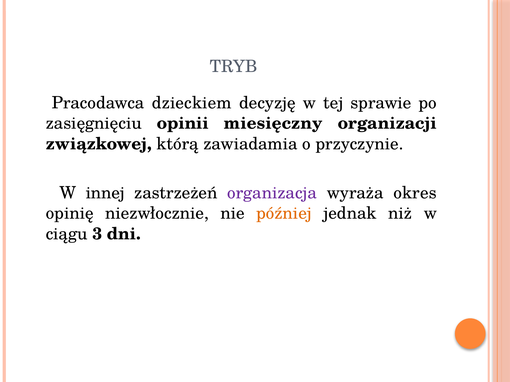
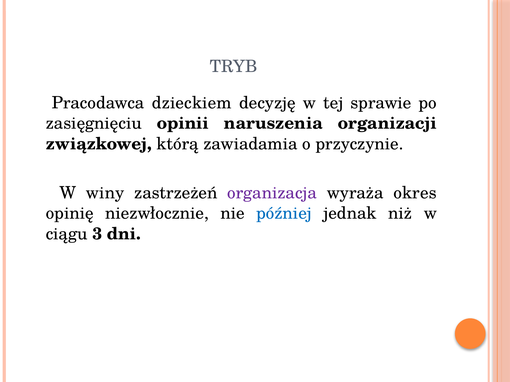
miesięczny: miesięczny -> naruszenia
innej: innej -> winy
później colour: orange -> blue
